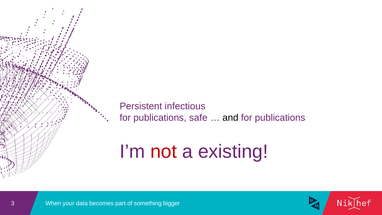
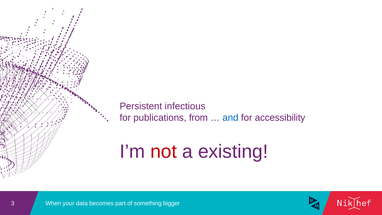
safe: safe -> from
and colour: black -> blue
publications at (280, 118): publications -> accessibility
